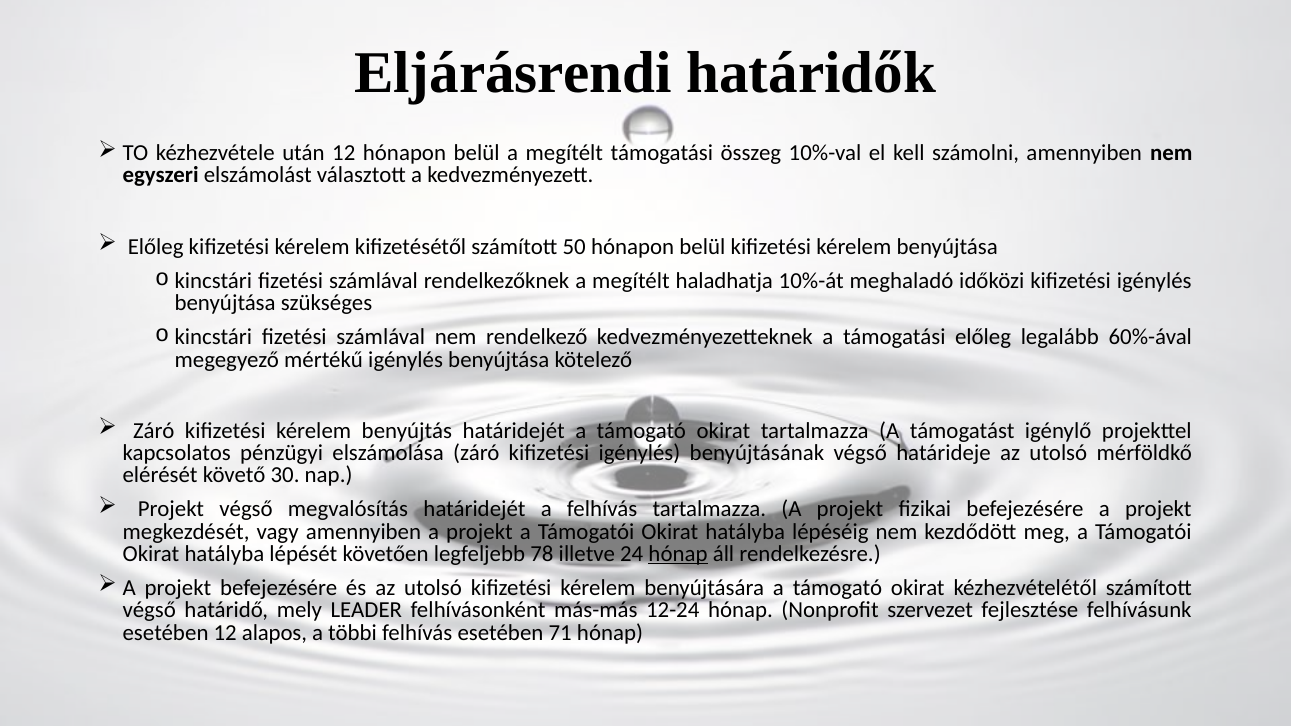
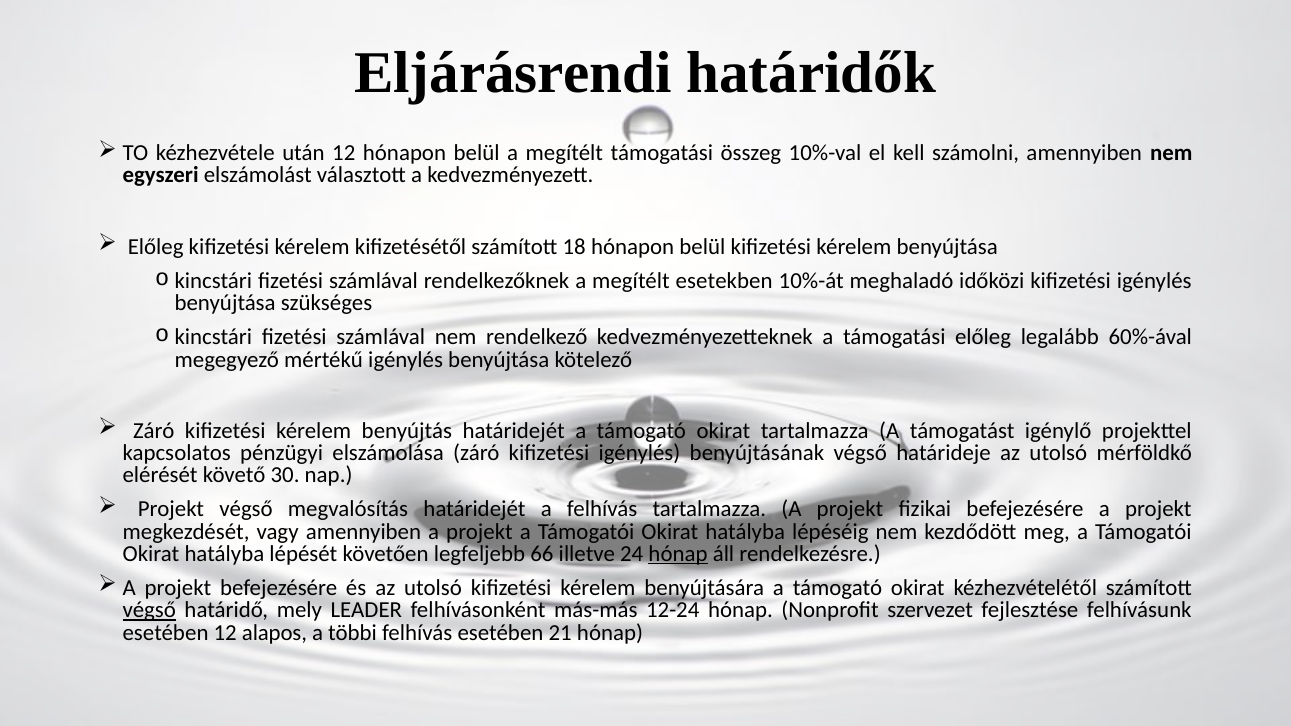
50: 50 -> 18
haladhatja: haladhatja -> esetekben
78: 78 -> 66
végső at (149, 610) underline: none -> present
71: 71 -> 21
